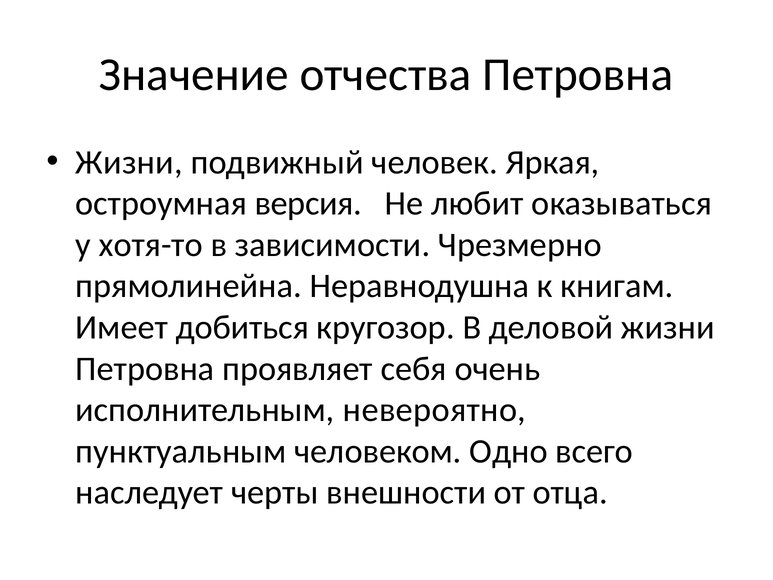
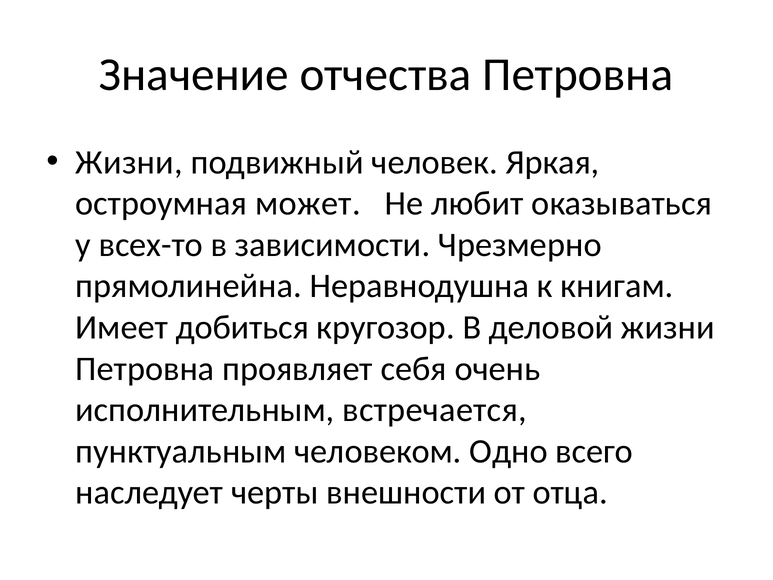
версия: версия -> может
хотя-то: хотя-то -> всех-то
невероятно: невероятно -> встречается
